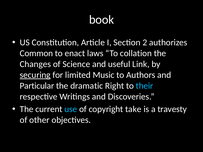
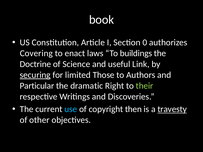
2: 2 -> 0
Common: Common -> Covering
collation: collation -> buildings
Changes: Changes -> Doctrine
Music: Music -> Those
their colour: light blue -> light green
take: take -> then
travesty underline: none -> present
